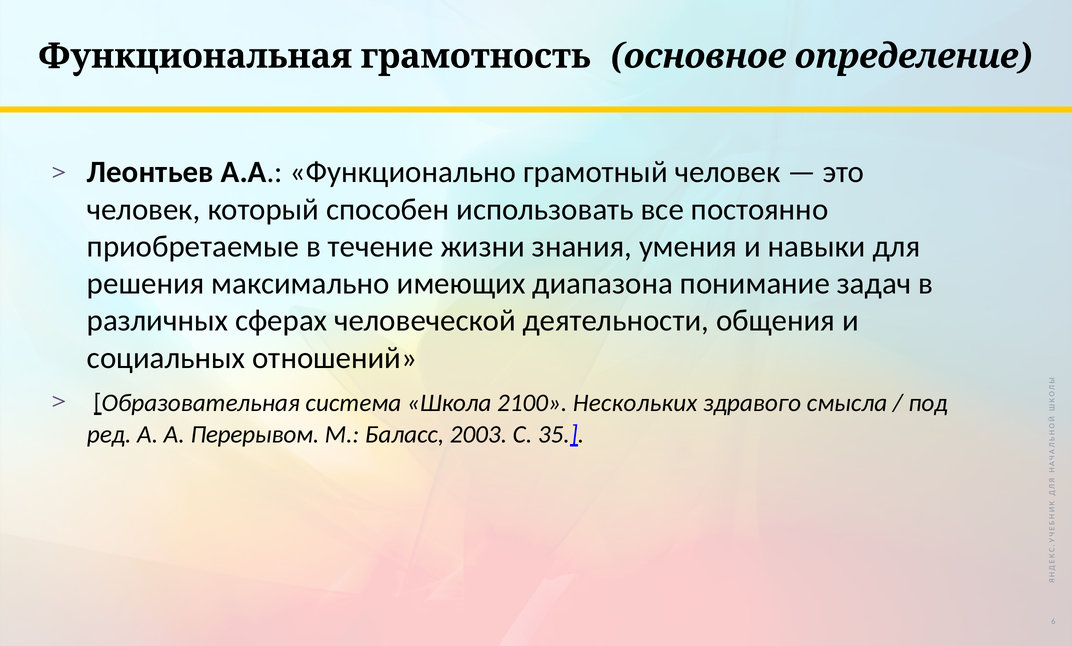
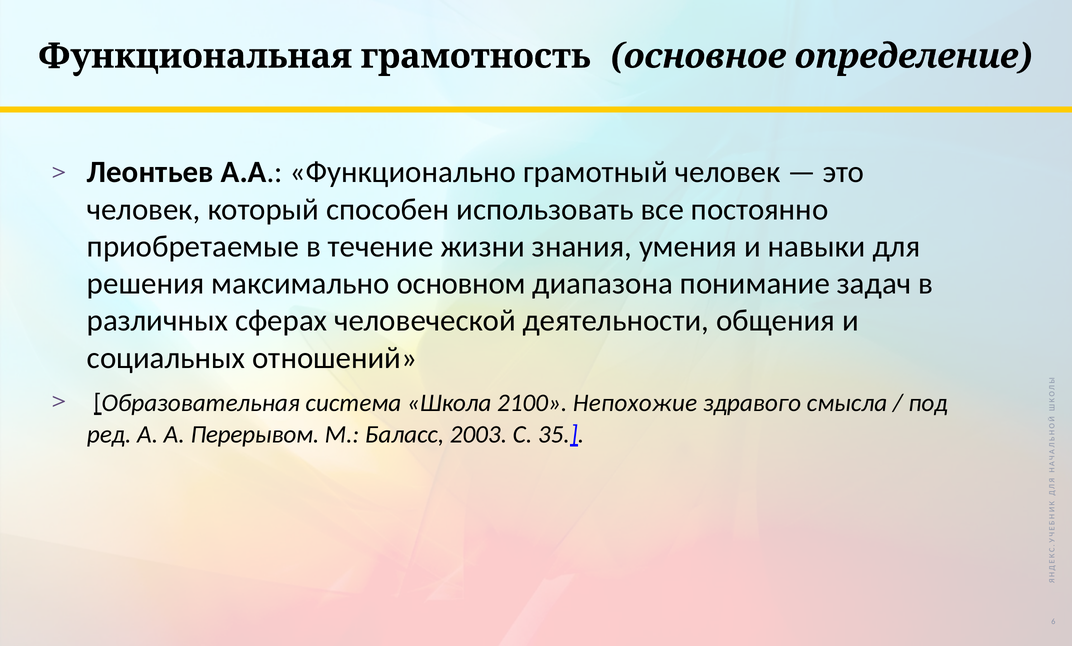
имеющих: имеющих -> основном
Нескольких: Нескольких -> Непохожие
